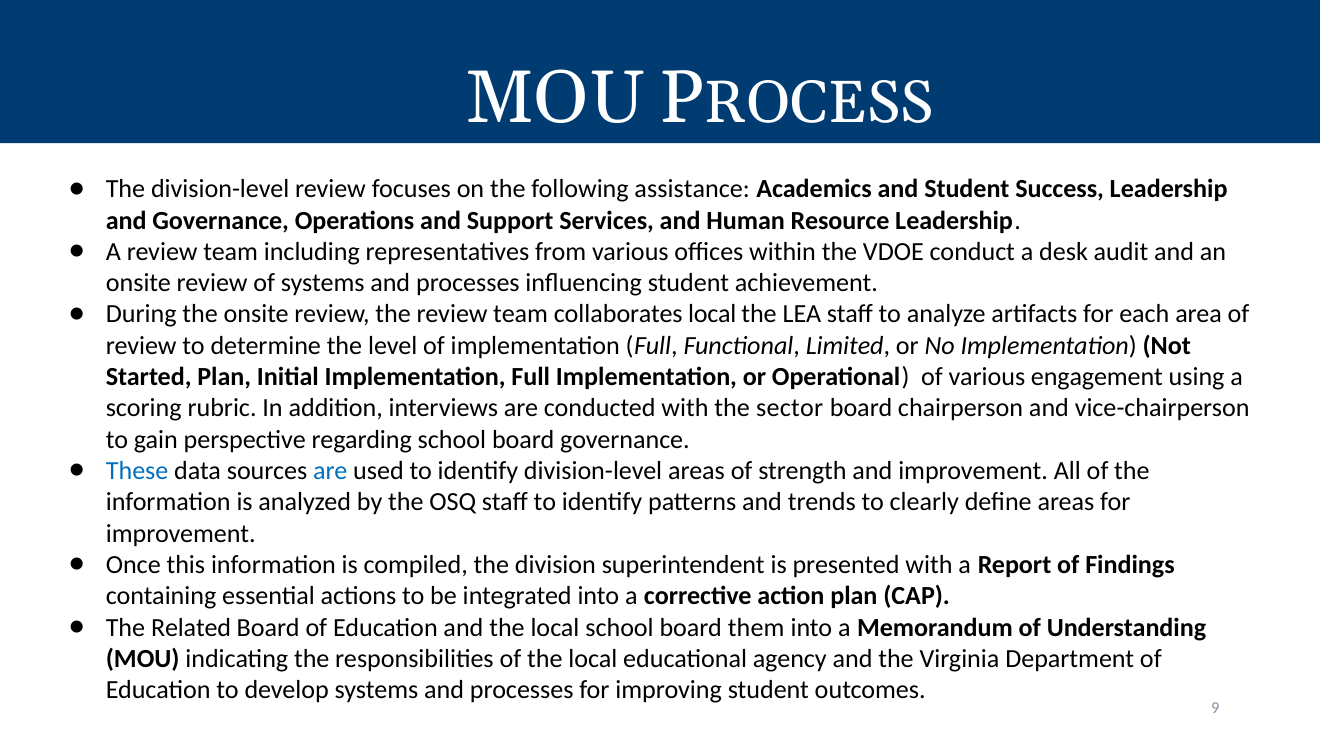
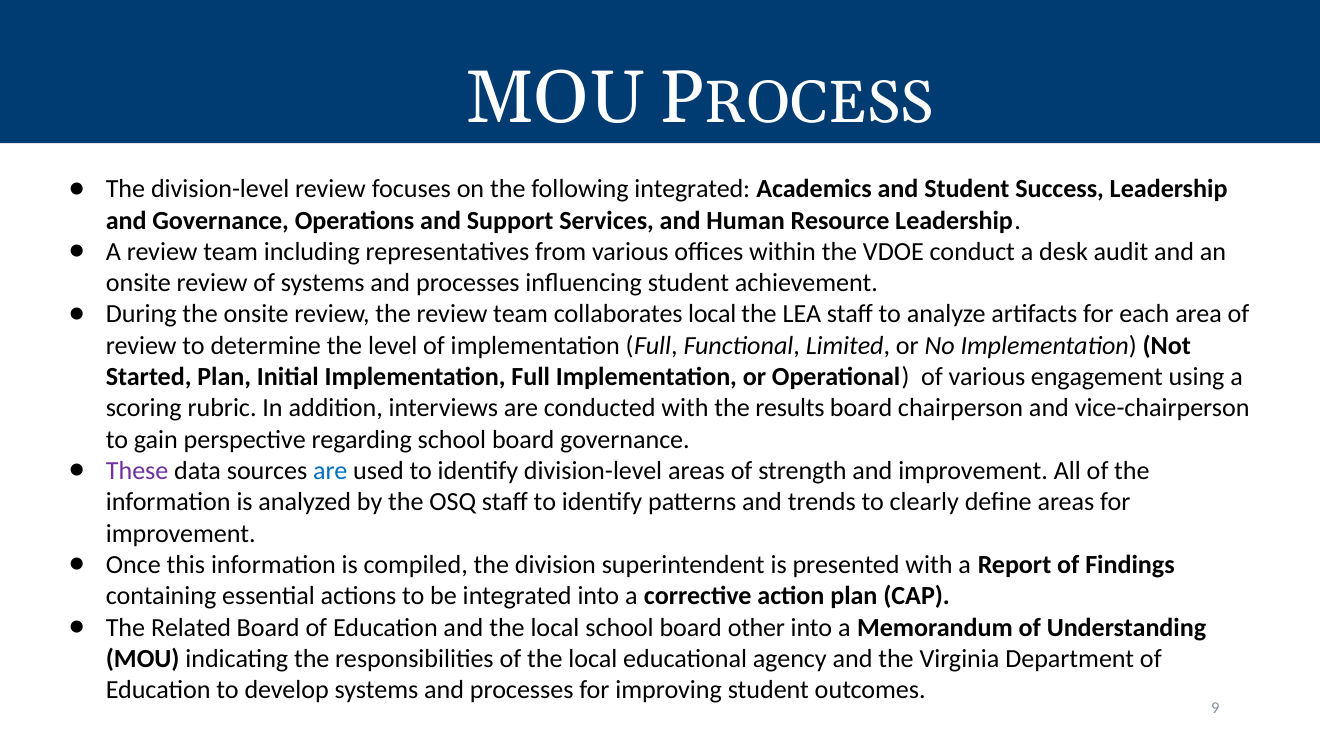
following assistance: assistance -> integrated
sector: sector -> results
These colour: blue -> purple
them: them -> other
